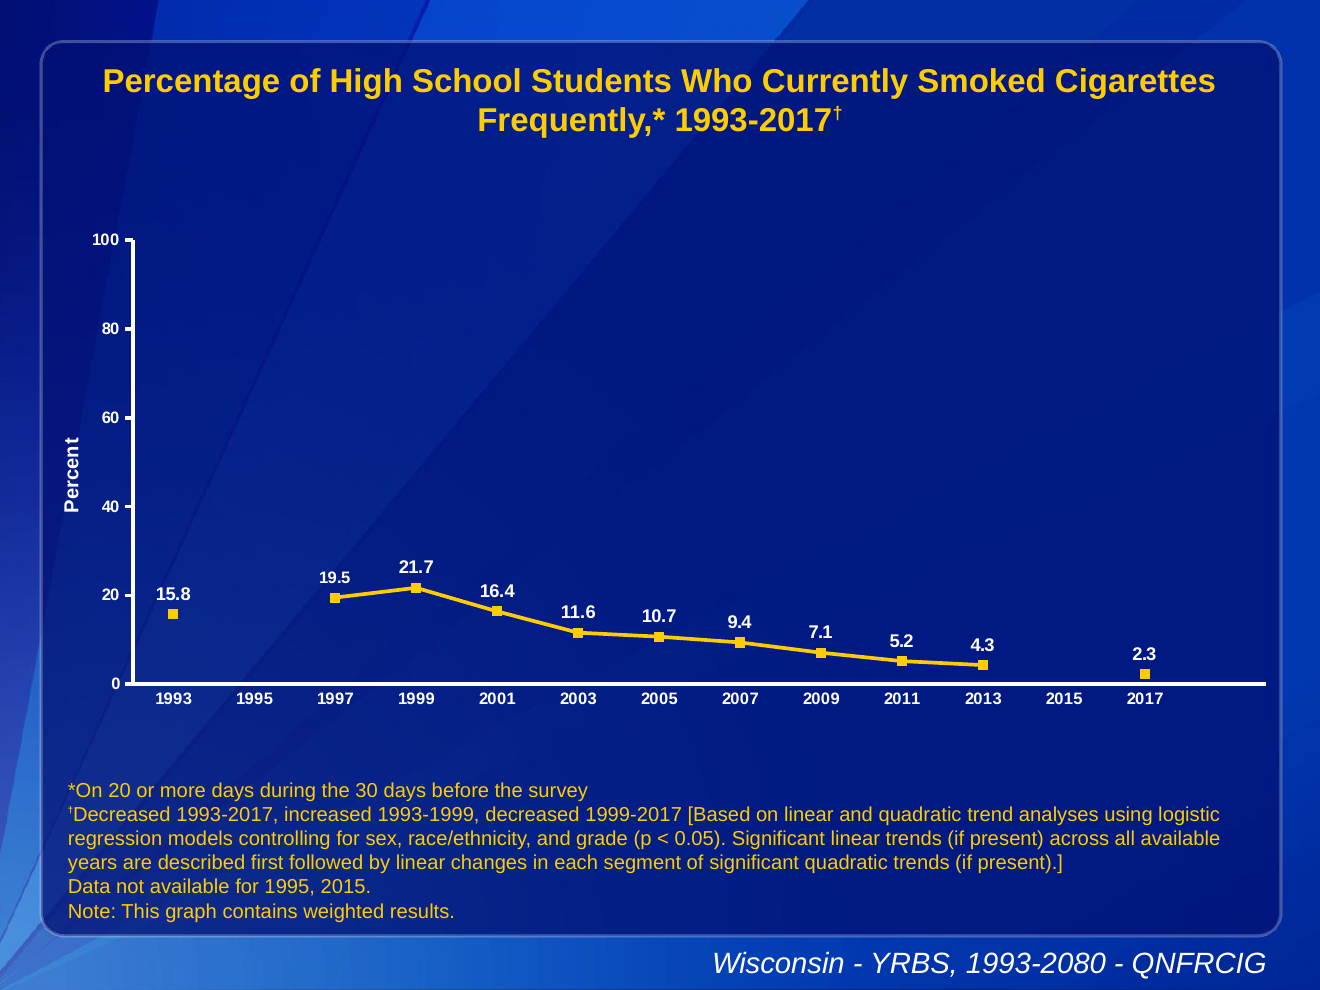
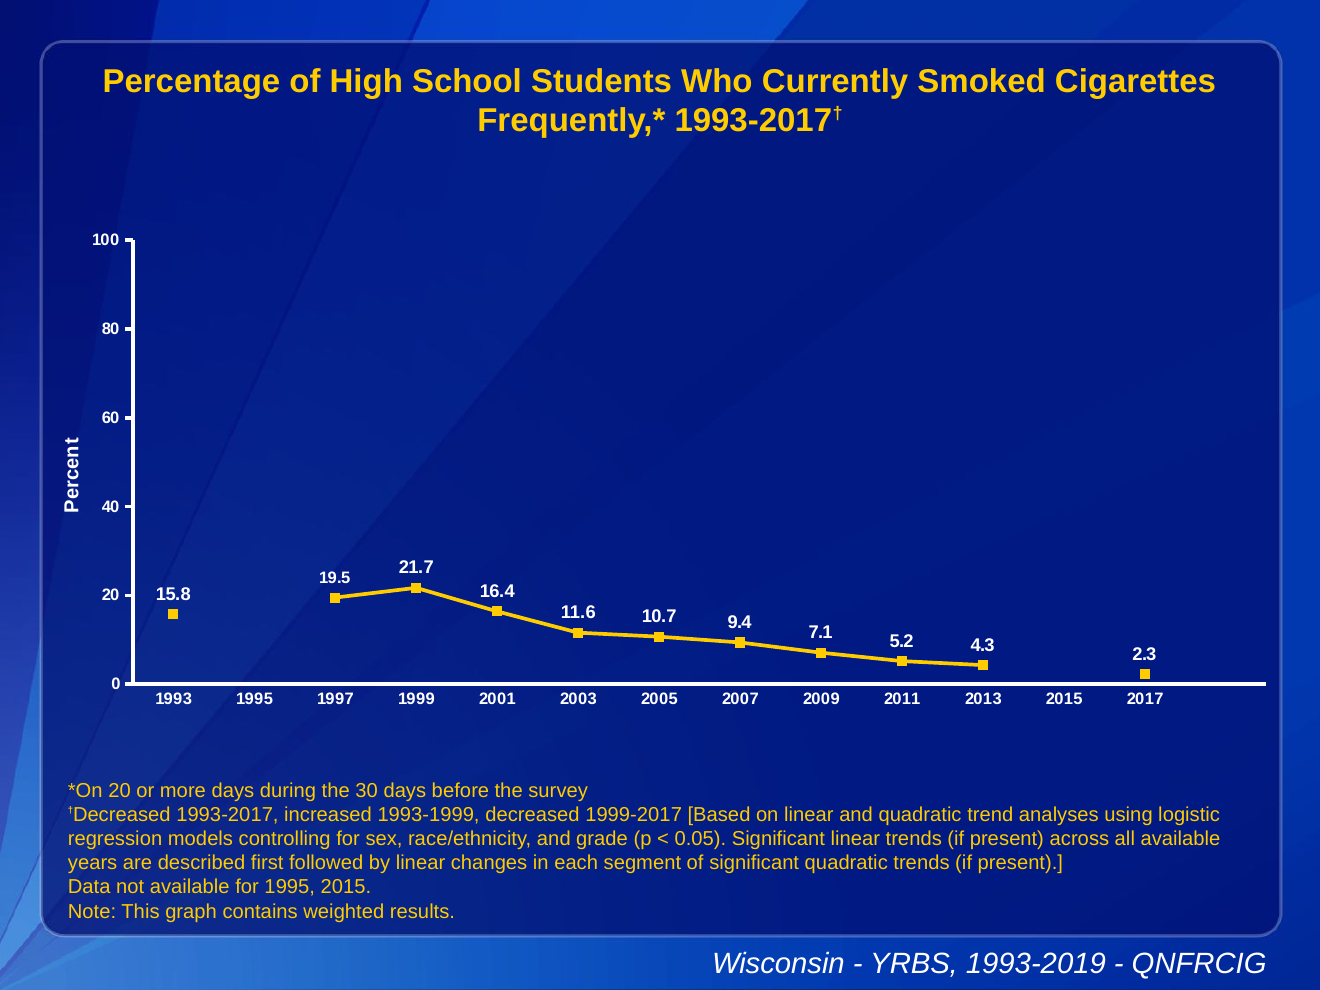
1993-2080: 1993-2080 -> 1993-2019
